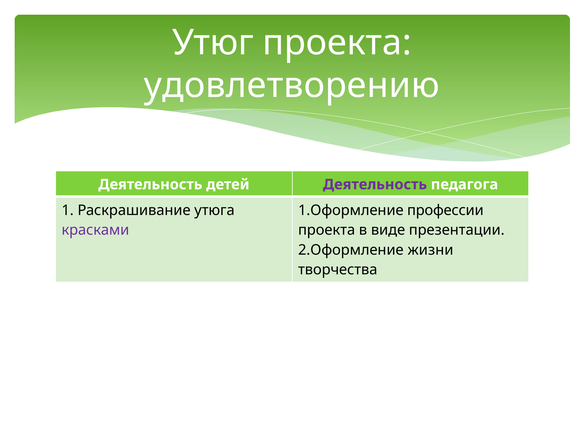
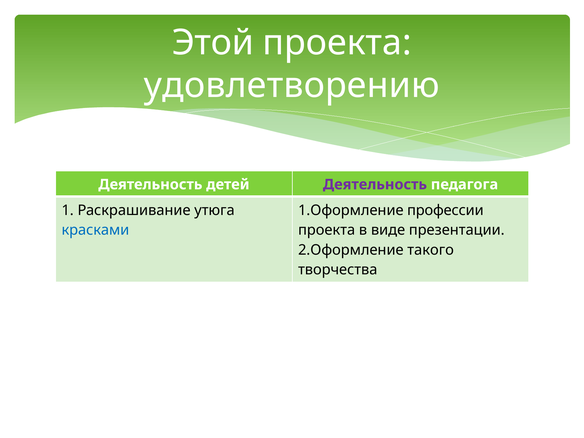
Утюг: Утюг -> Этой
красками colour: purple -> blue
жизни: жизни -> такого
